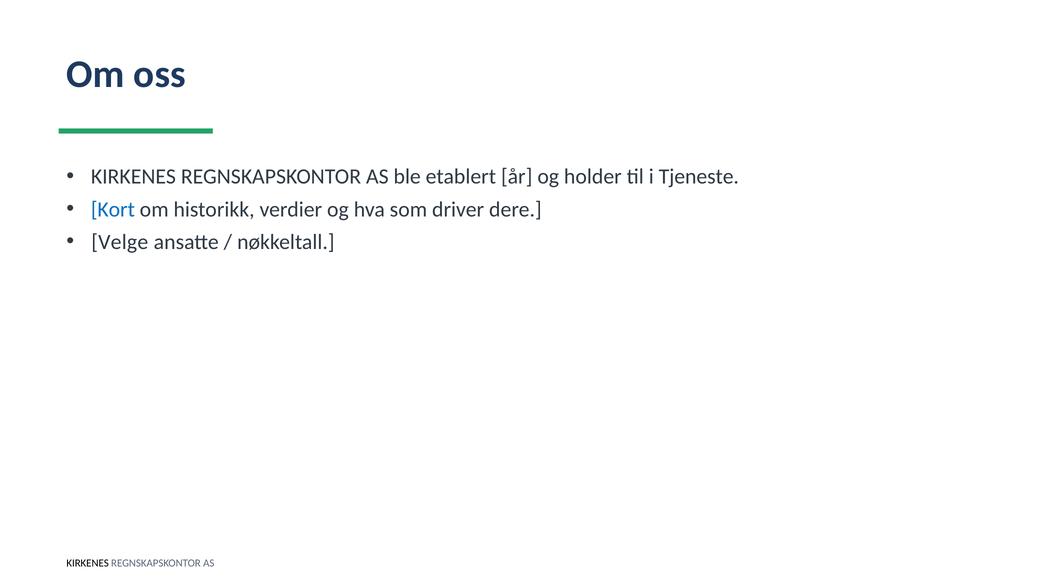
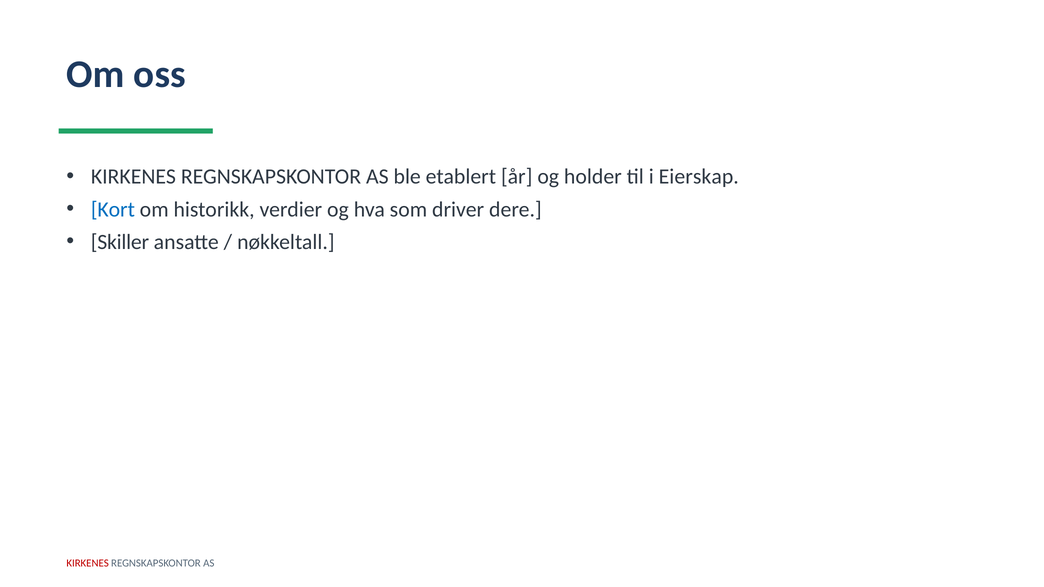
Tjeneste: Tjeneste -> Eierskap
Velge: Velge -> Skiller
KIRKENES at (88, 563) colour: black -> red
